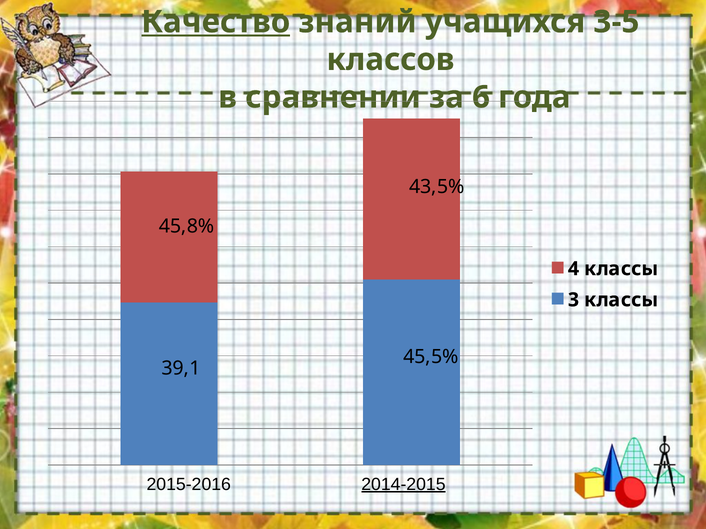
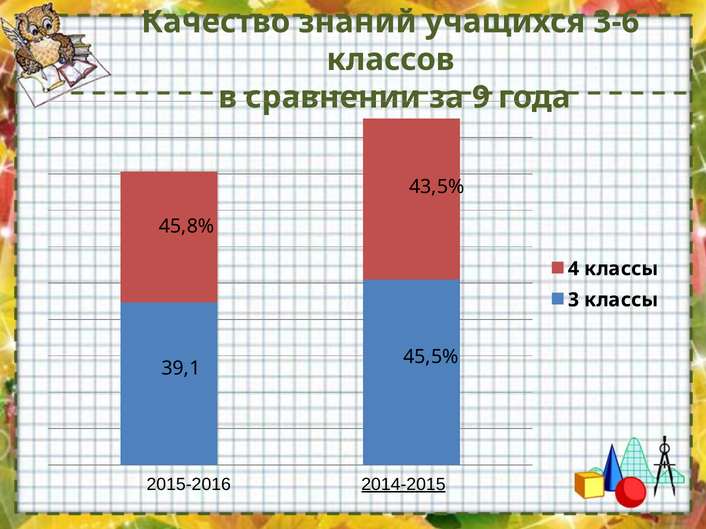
Качество underline: present -> none
3-5: 3-5 -> 3-6
6: 6 -> 9
